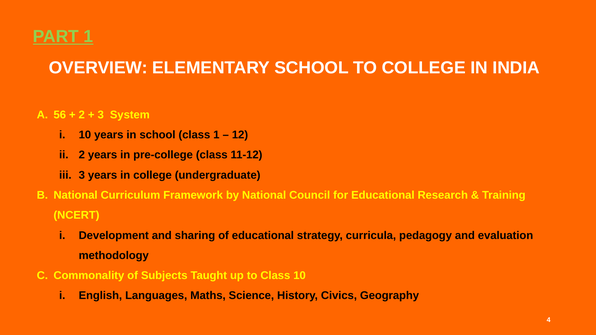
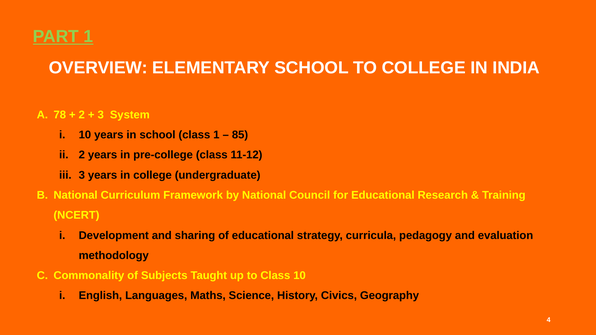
56: 56 -> 78
12: 12 -> 85
